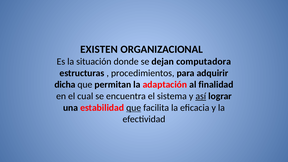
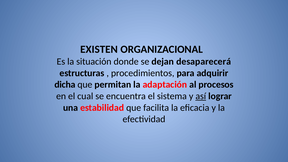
computadora: computadora -> desaparecerá
finalidad: finalidad -> procesos
que at (134, 108) underline: present -> none
